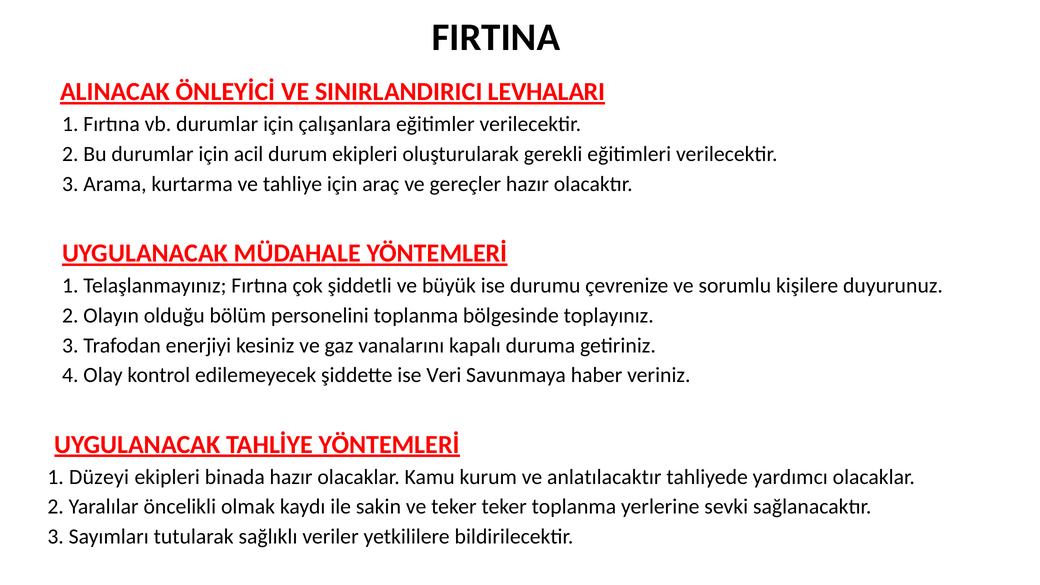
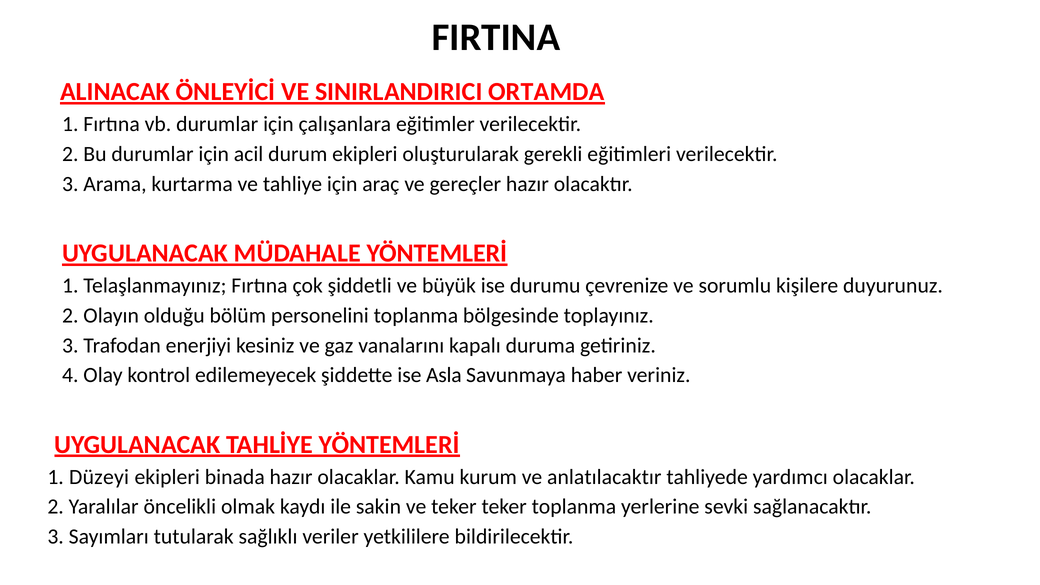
LEVHALARI: LEVHALARI -> ORTAMDA
Veri: Veri -> Asla
